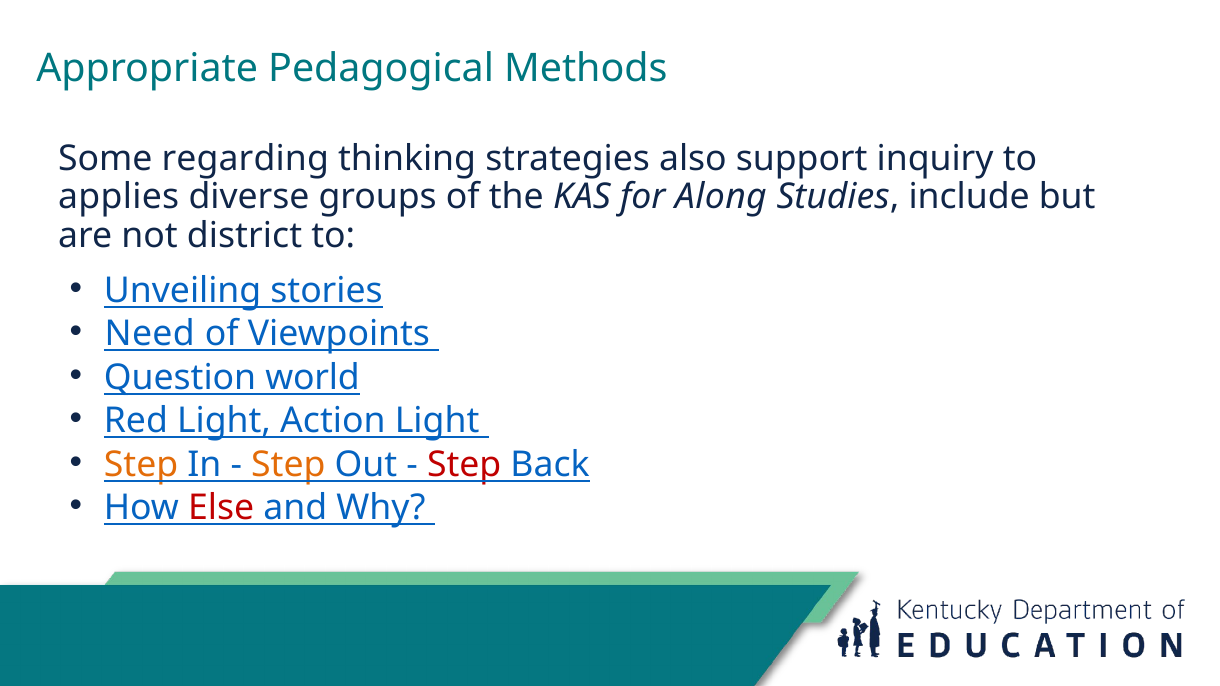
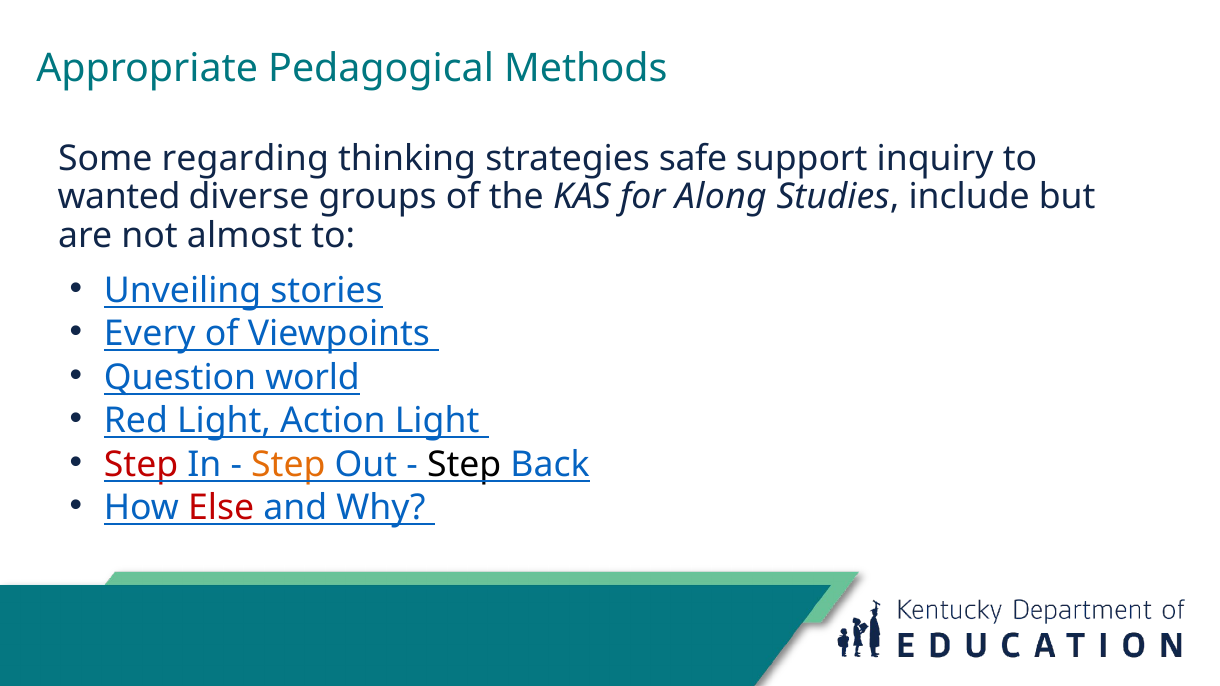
also: also -> safe
applies: applies -> wanted
district: district -> almost
Need: Need -> Every
Step at (141, 465) colour: orange -> red
Step at (464, 465) colour: red -> black
